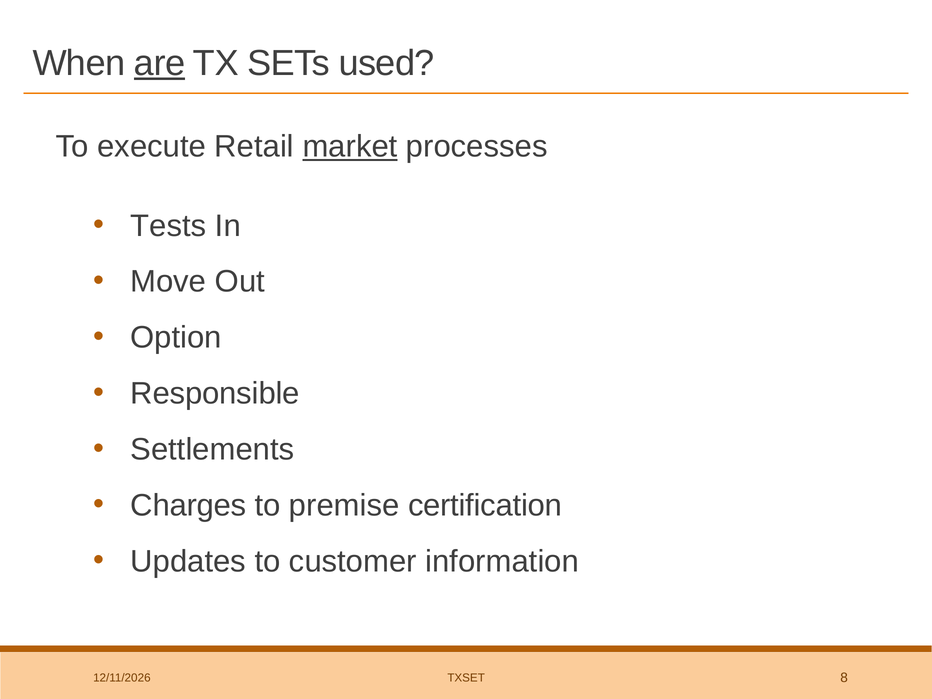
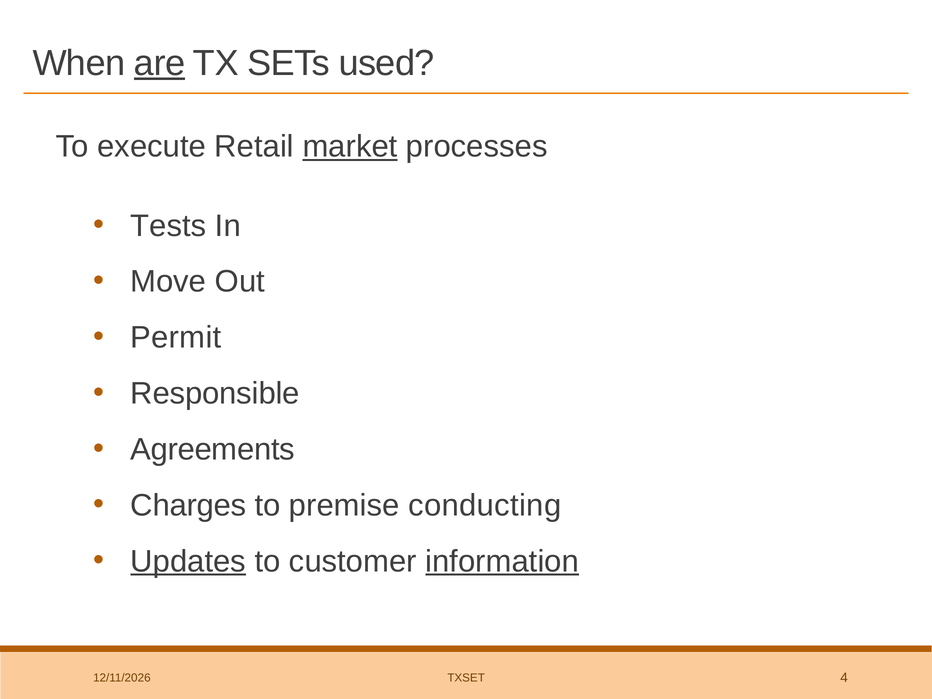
Option: Option -> Permit
Settlements: Settlements -> Agreements
certification: certification -> conducting
Updates underline: none -> present
information underline: none -> present
8: 8 -> 4
